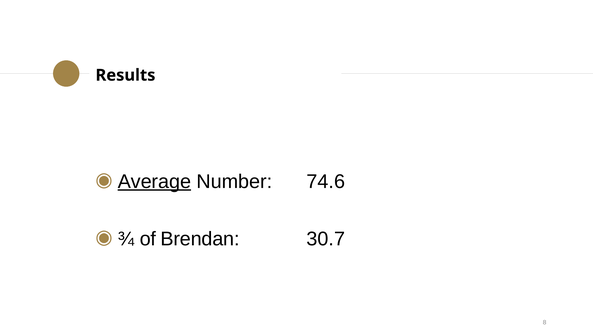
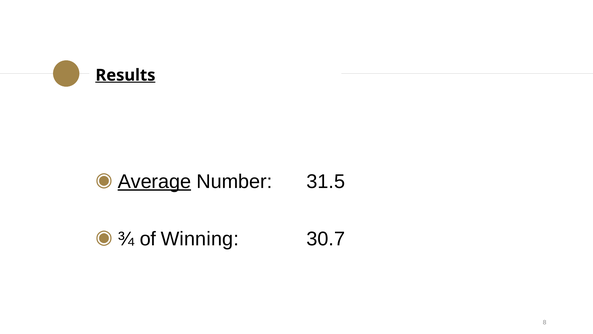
Results underline: none -> present
74.6: 74.6 -> 31.5
Brendan: Brendan -> Winning
